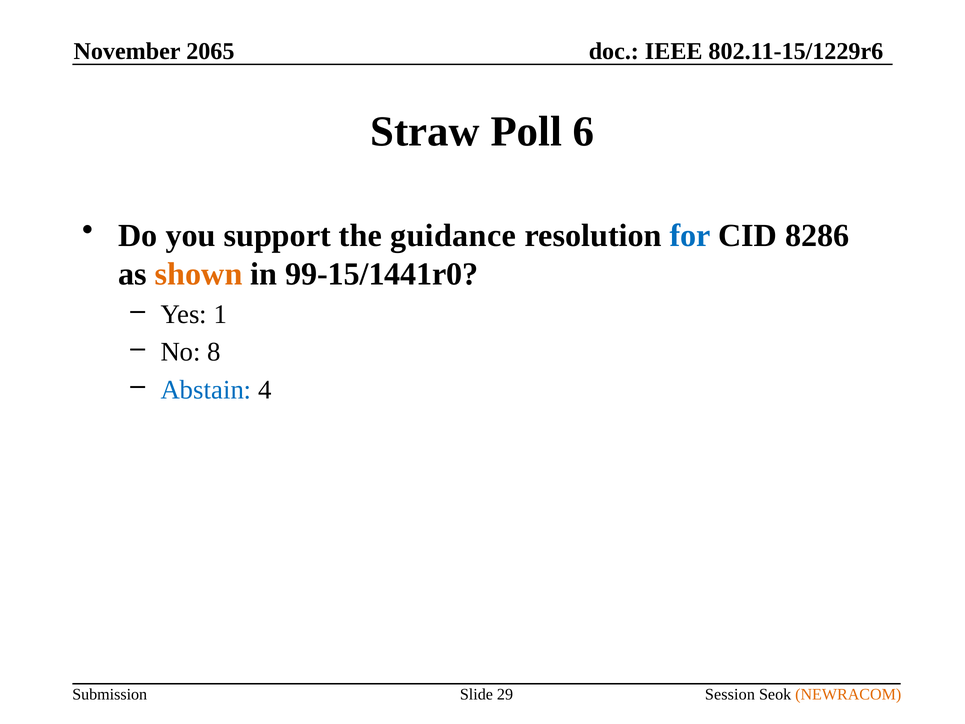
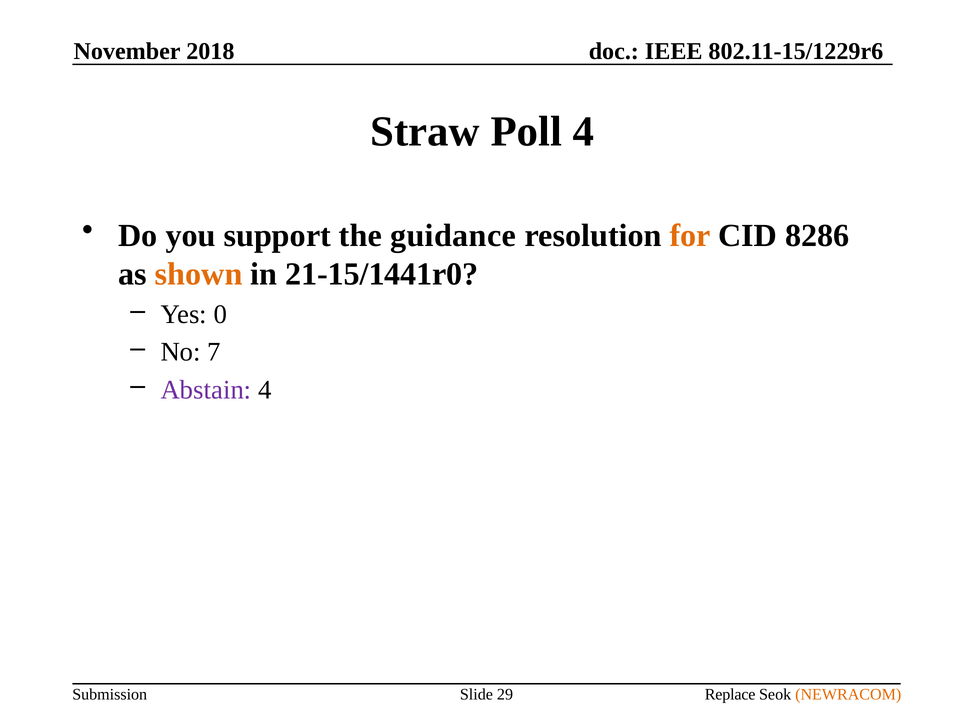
2065: 2065 -> 2018
Poll 6: 6 -> 4
for colour: blue -> orange
99-15/1441r0: 99-15/1441r0 -> 21-15/1441r0
1: 1 -> 0
8: 8 -> 7
Abstain colour: blue -> purple
Session: Session -> Replace
